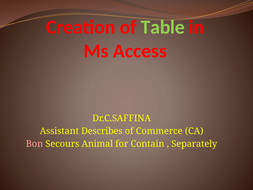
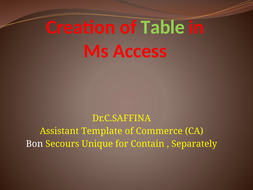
Describes: Describes -> Template
Bon colour: pink -> white
Animal: Animal -> Unique
